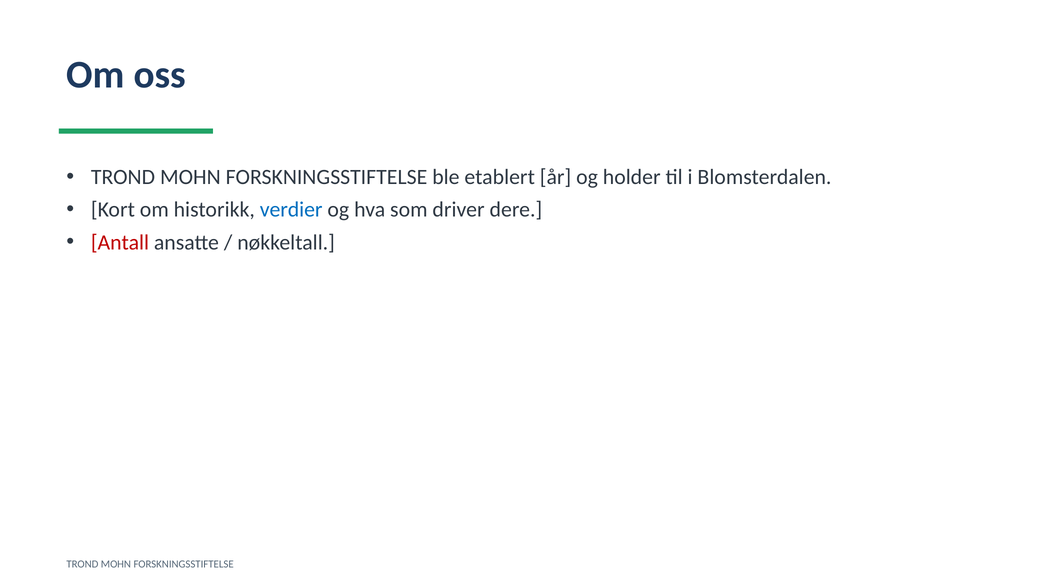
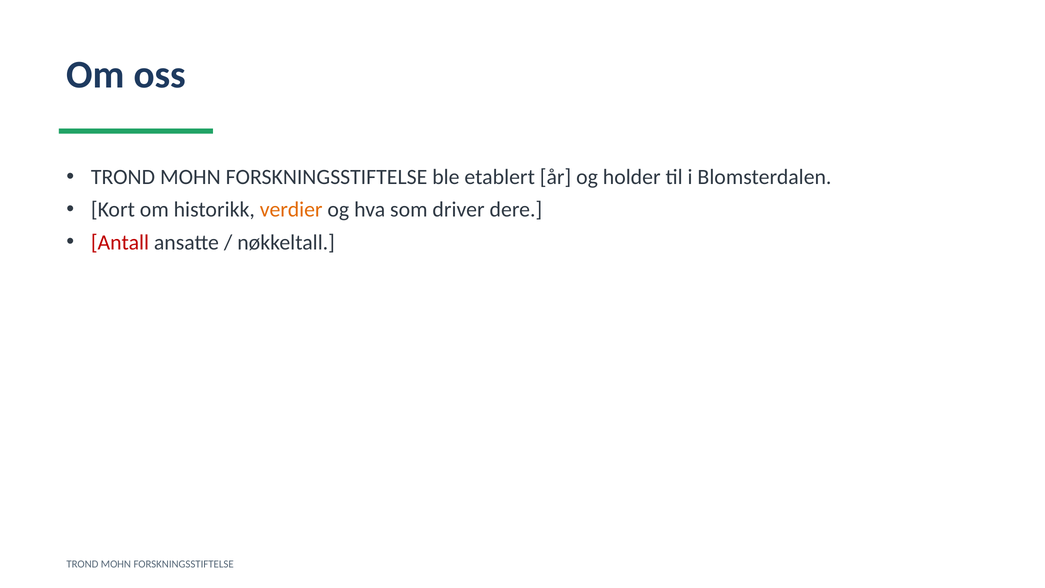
verdier colour: blue -> orange
